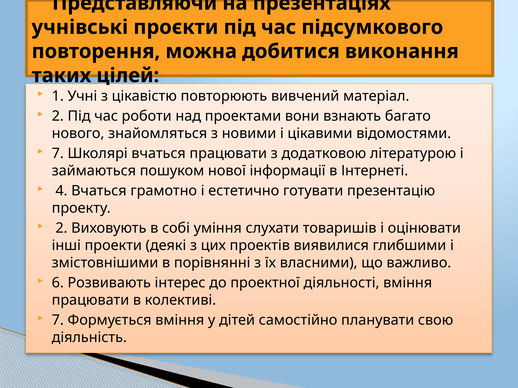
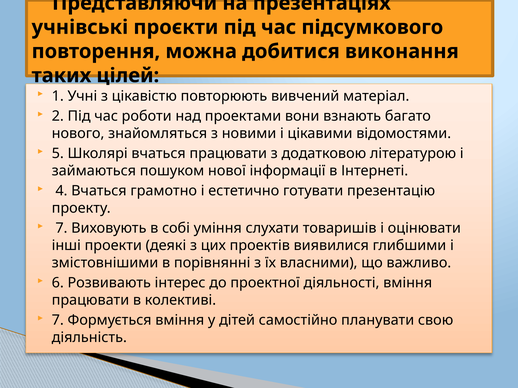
7 at (58, 154): 7 -> 5
2 at (61, 229): 2 -> 7
